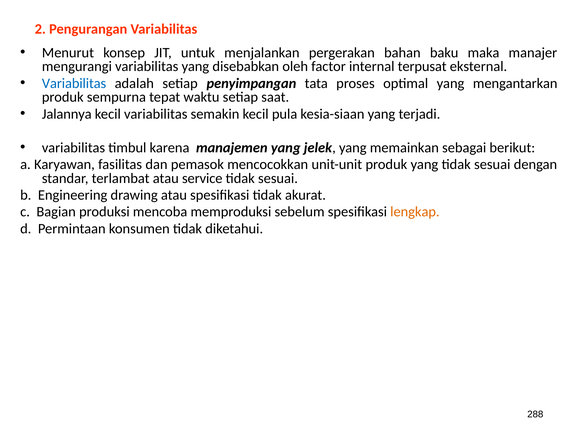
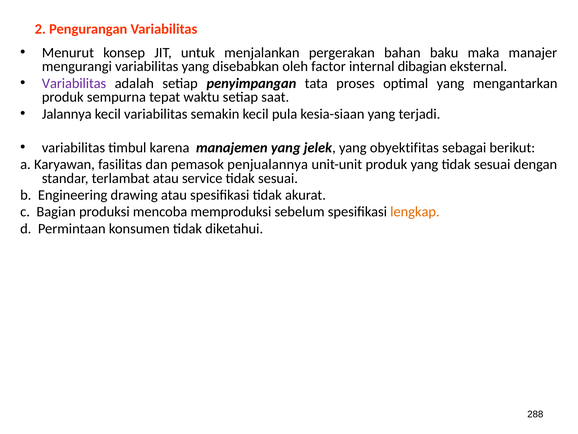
terpusat: terpusat -> dibagian
Variabilitas at (74, 83) colour: blue -> purple
memainkan: memainkan -> obyektifitas
mencocokkan: mencocokkan -> penjualannya
